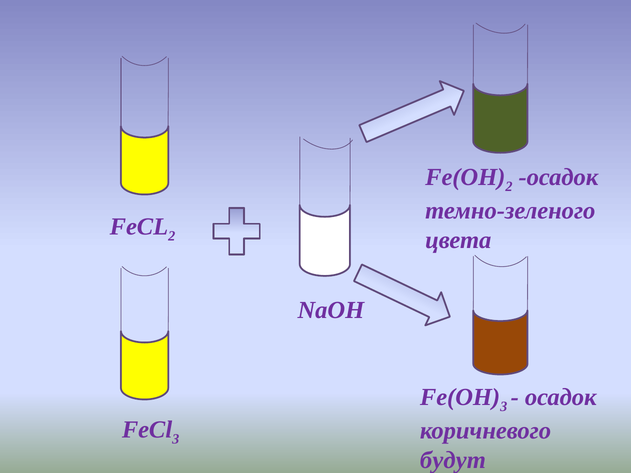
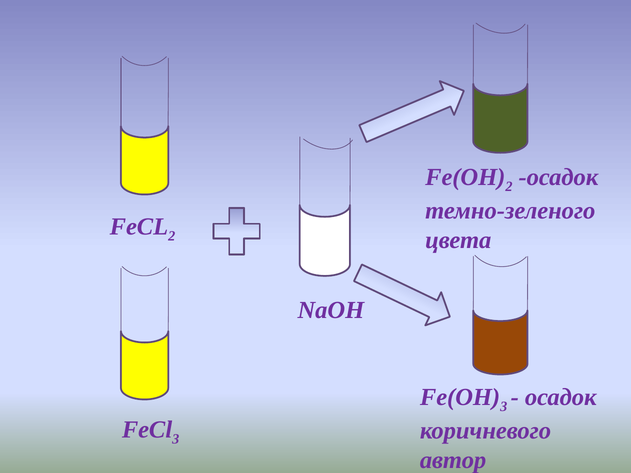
будут: будут -> автор
